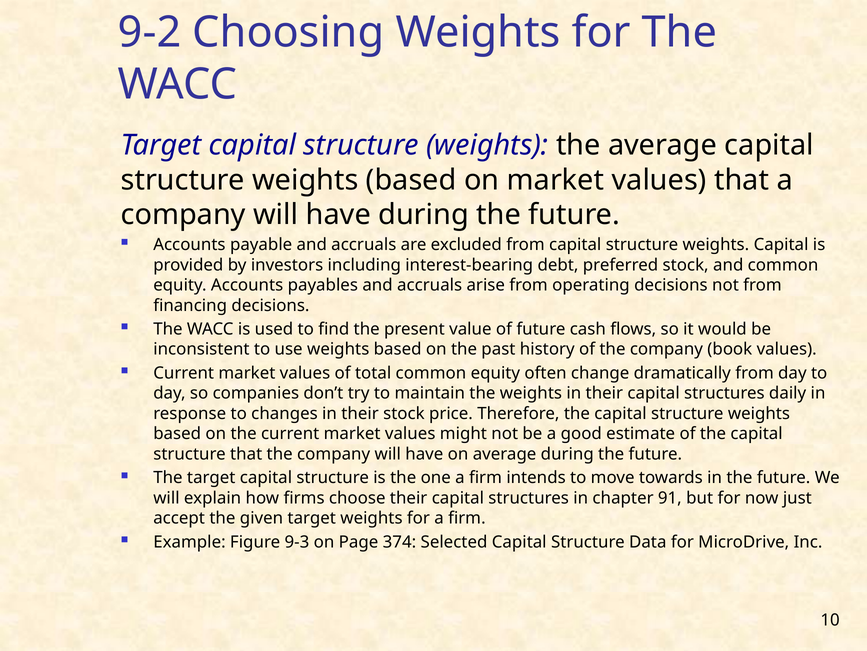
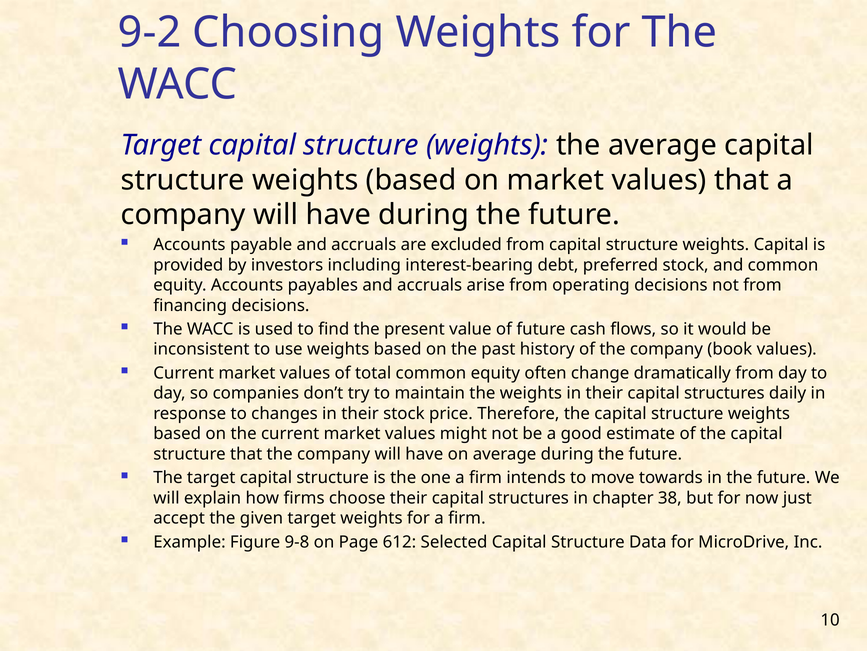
91: 91 -> 38
9-3: 9-3 -> 9-8
374: 374 -> 612
